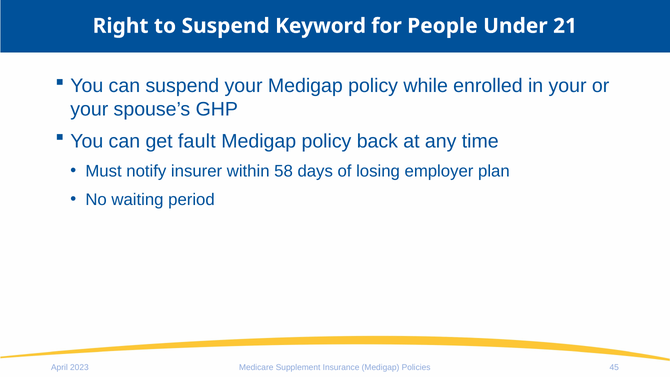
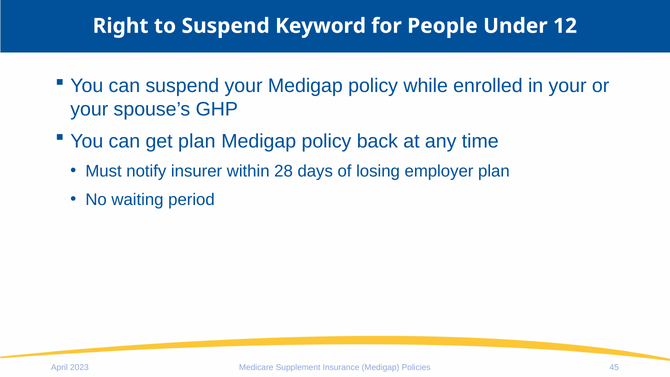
21: 21 -> 12
get fault: fault -> plan
58: 58 -> 28
